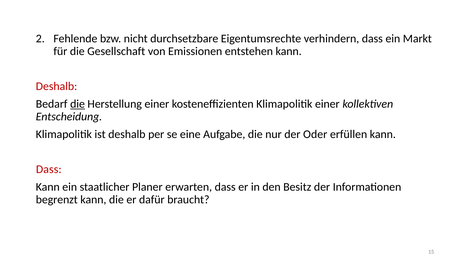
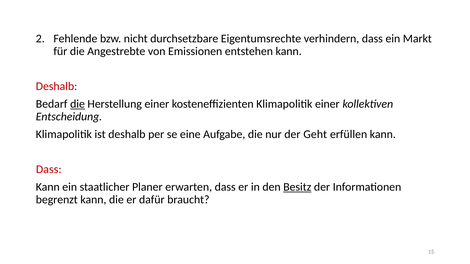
Gesellschaft: Gesellschaft -> Angestrebte
Oder: Oder -> Geht
Besitz underline: none -> present
